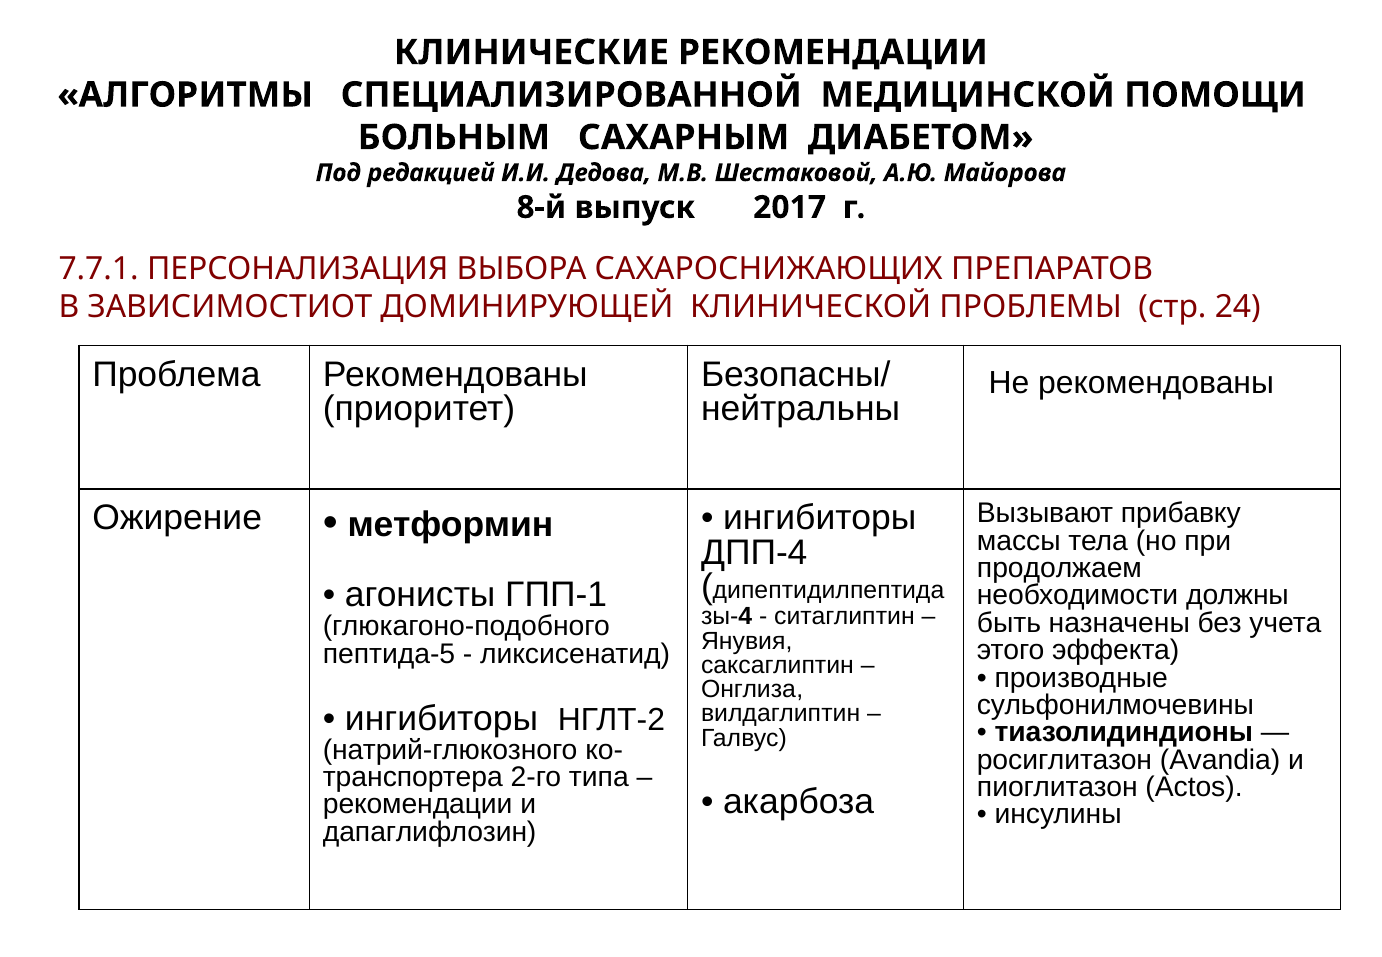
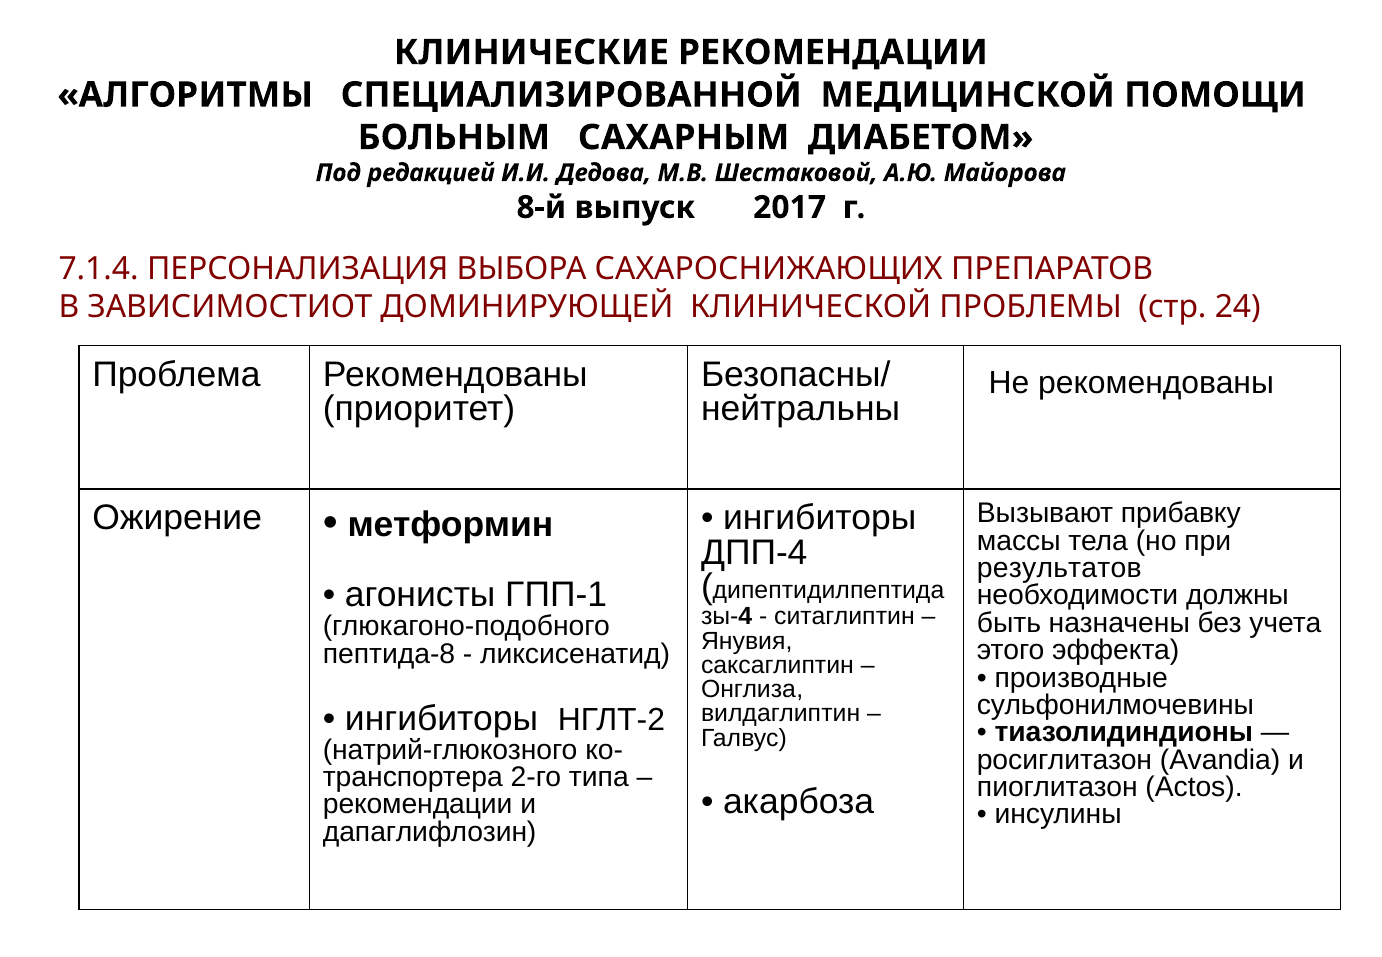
7.7.1: 7.7.1 -> 7.1.4
продолжаем: продолжаем -> результатов
пептида-5: пептида-5 -> пептида-8
